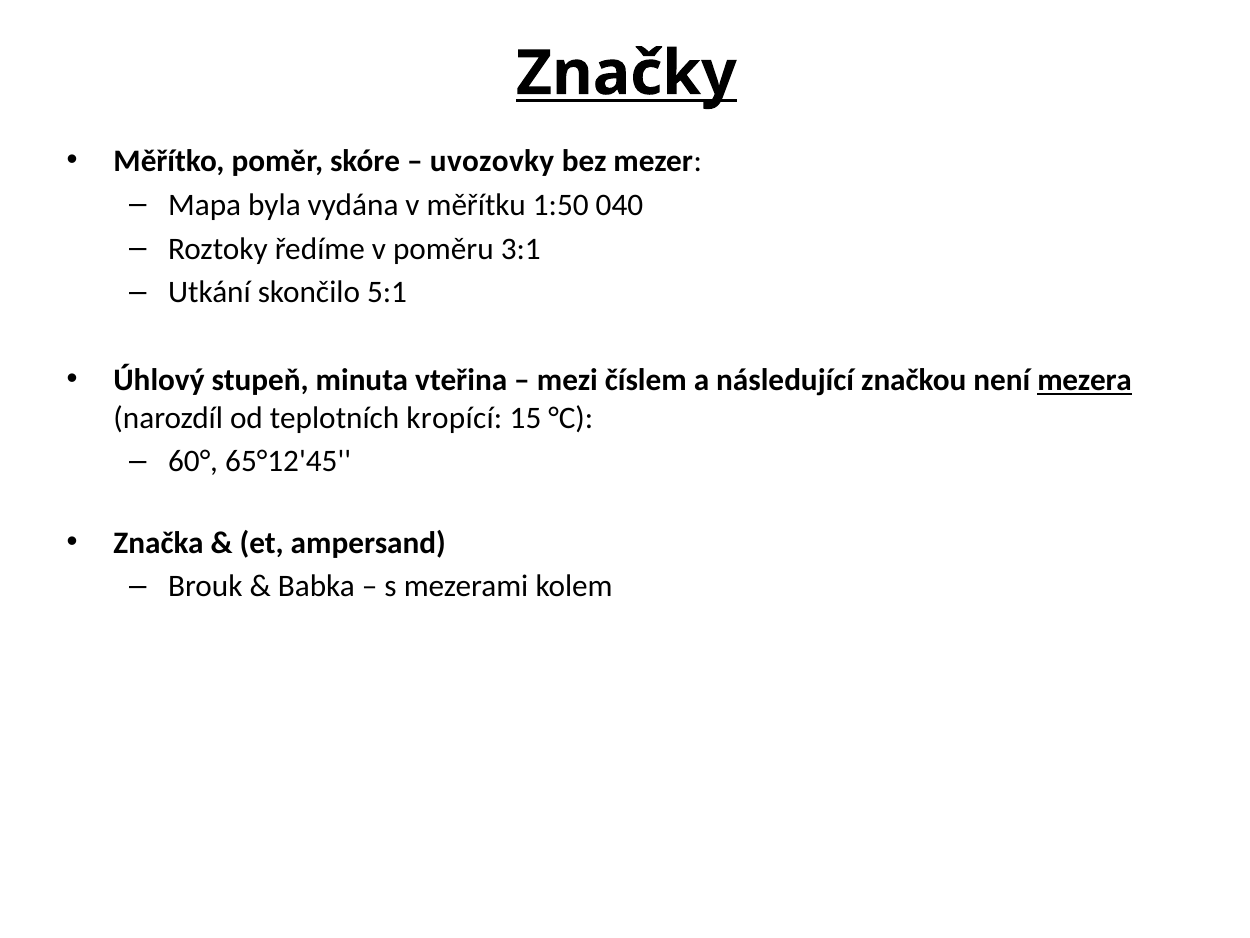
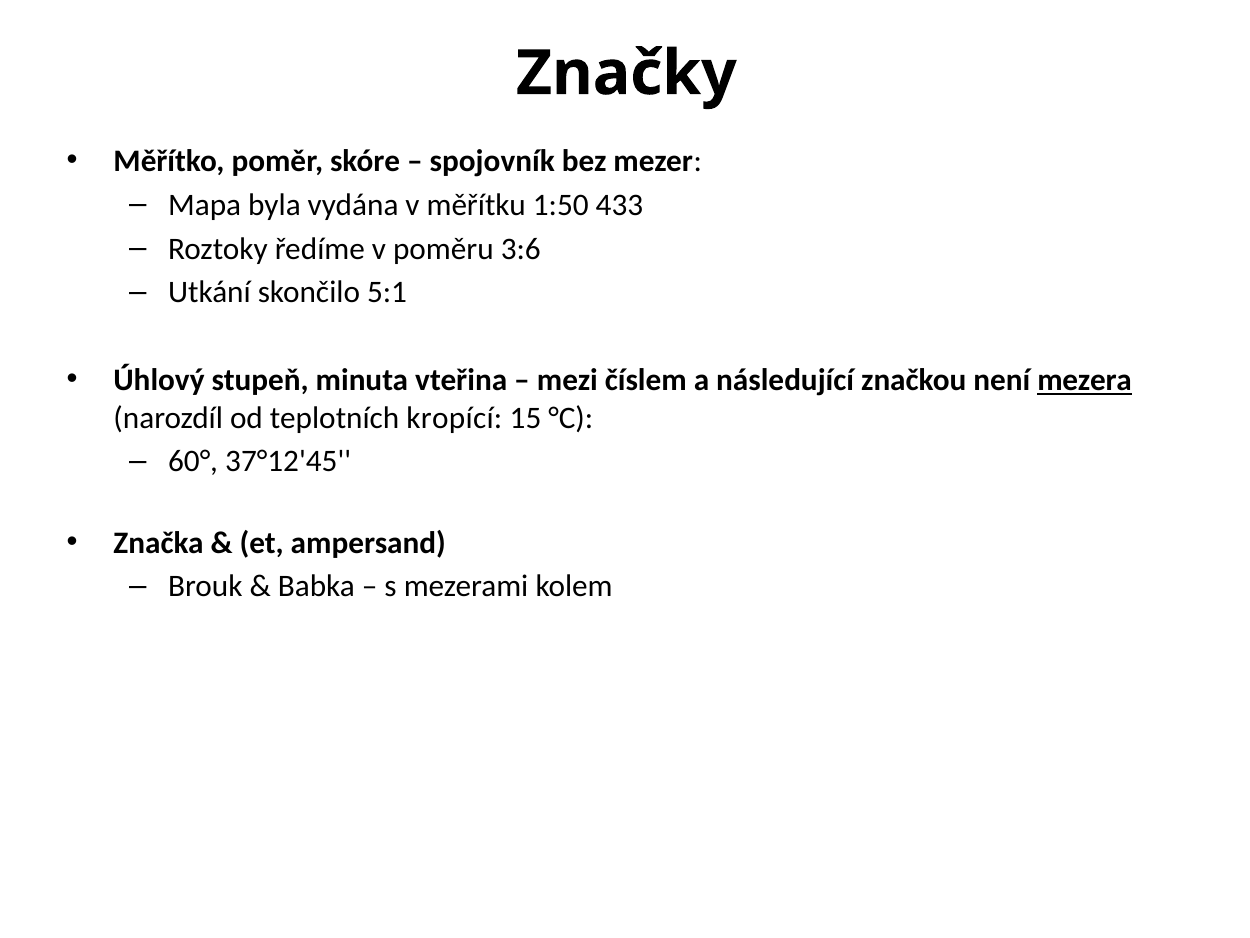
Značky underline: present -> none
uvozovky: uvozovky -> spojovník
040: 040 -> 433
3:1: 3:1 -> 3:6
65°12'45: 65°12'45 -> 37°12'45
